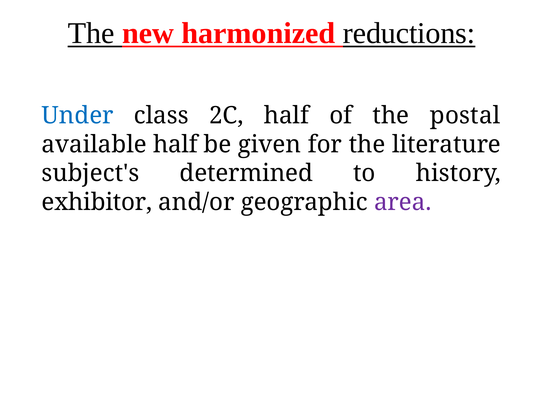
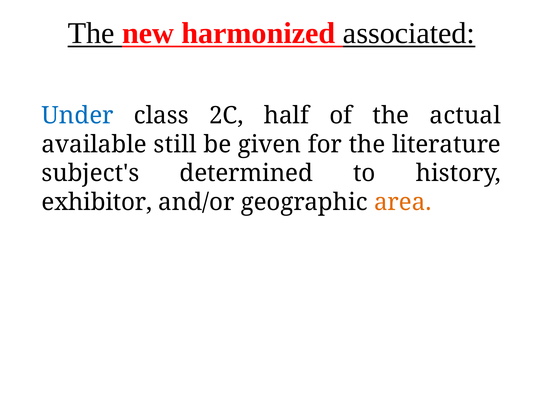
reductions: reductions -> associated
postal: postal -> actual
available half: half -> still
area colour: purple -> orange
